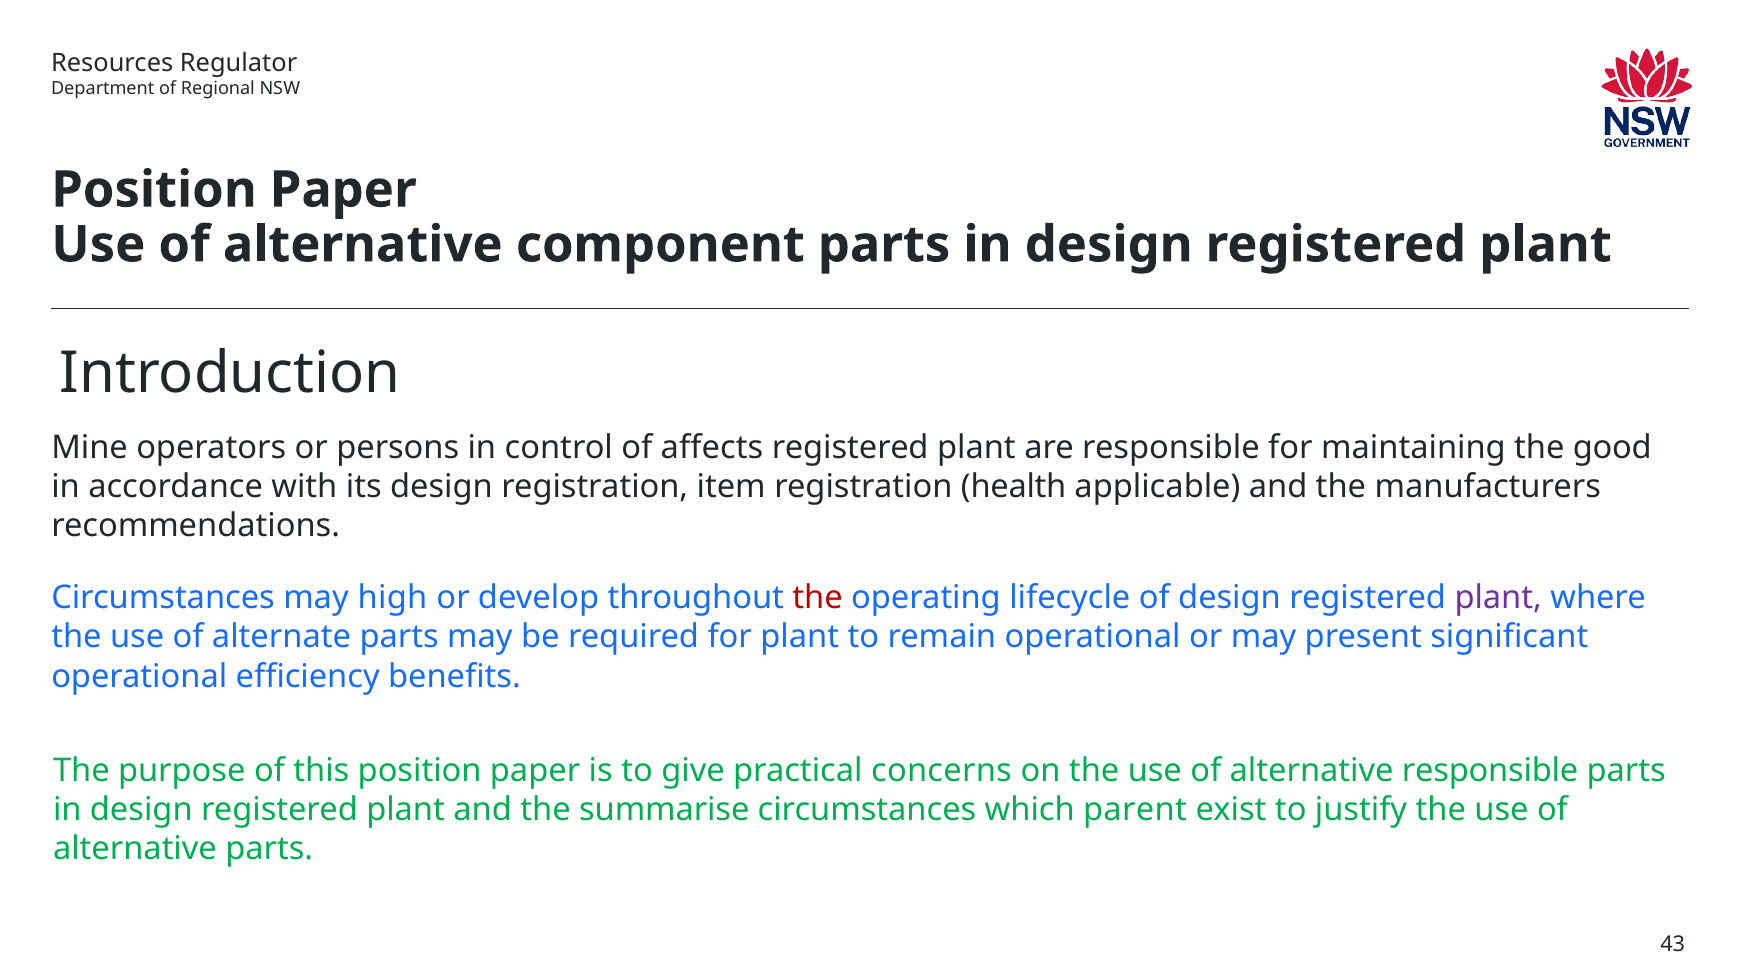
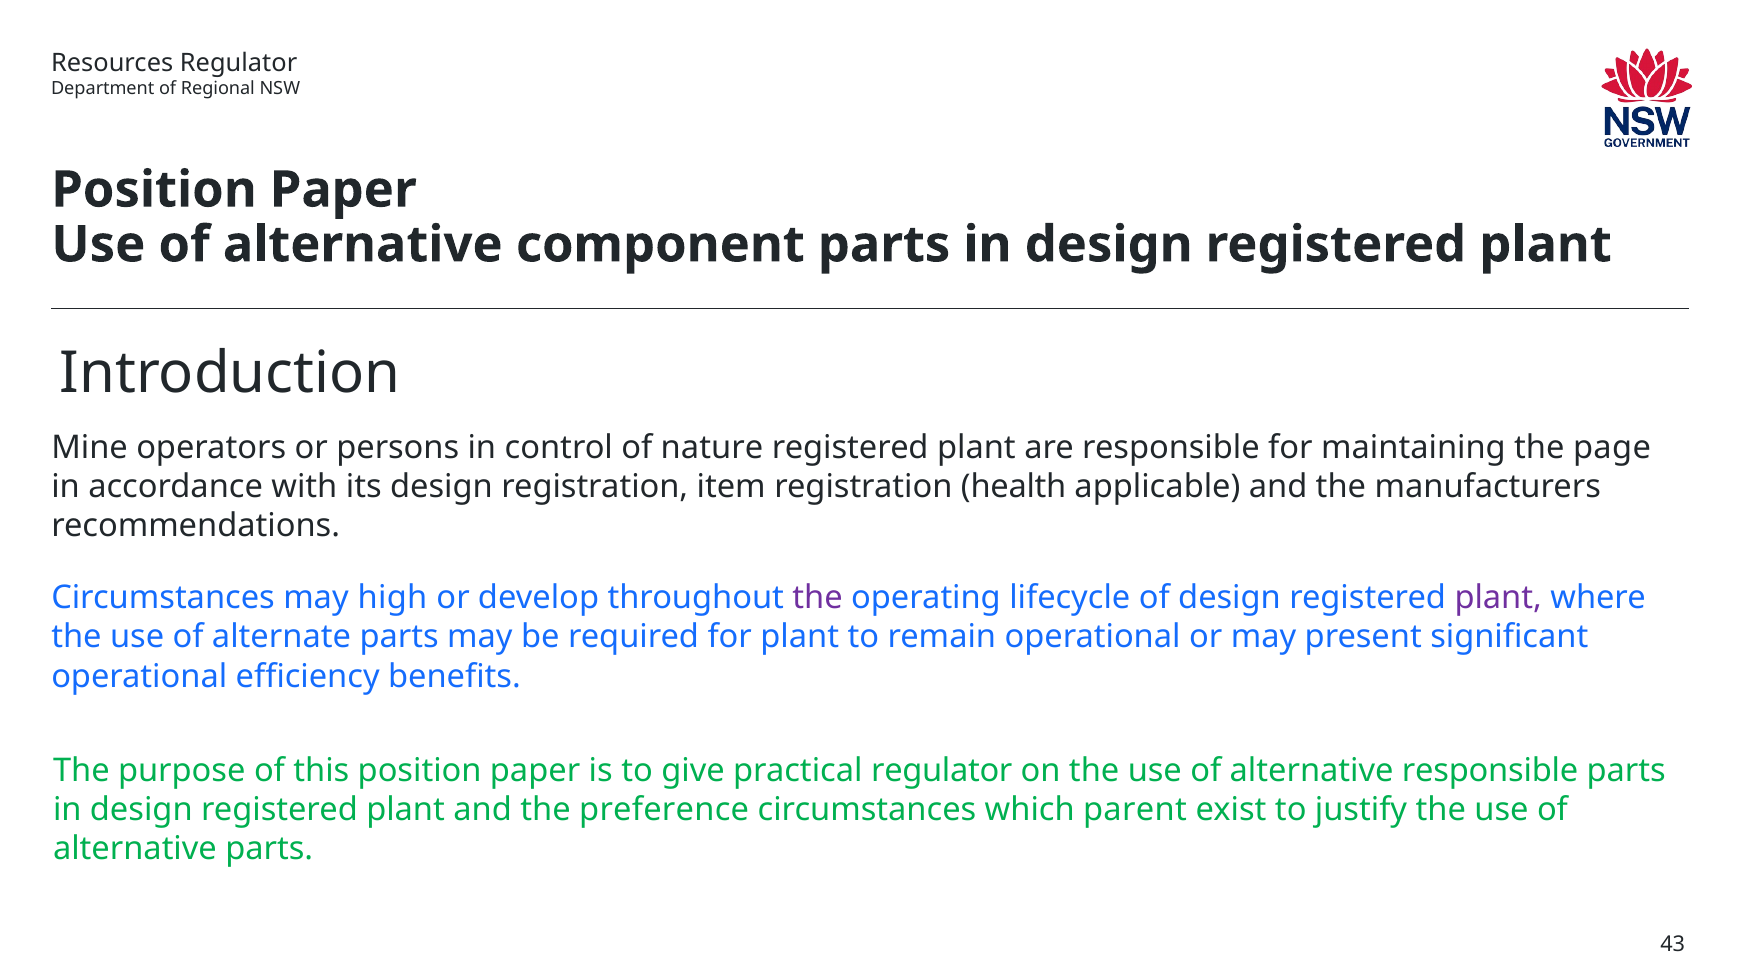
affects: affects -> nature
good: good -> page
the at (818, 598) colour: red -> purple
practical concerns: concerns -> regulator
summarise: summarise -> preference
